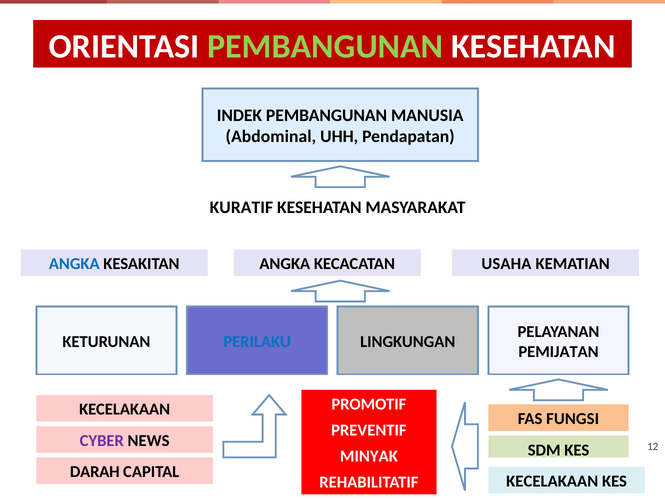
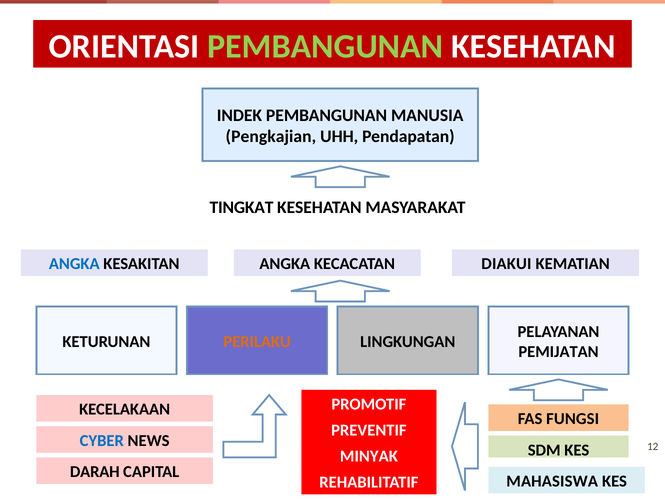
Abdominal: Abdominal -> Pengkajian
KURATIF: KURATIF -> TINGKAT
USAHA: USAHA -> DIAKUI
PERILAKU colour: blue -> orange
CYBER colour: purple -> blue
REHABILITATIF KECELAKAAN: KECELAKAAN -> MAHASISWA
